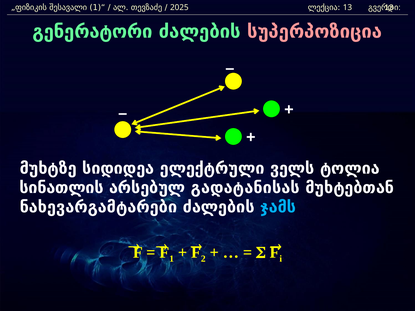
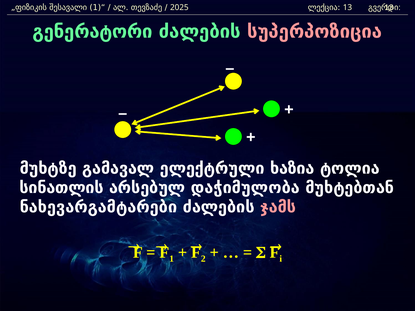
სიდიდეა: სიდიდეა -> გამავალ
ველს: ველს -> ხაზია
გადატანისას: გადატანისას -> დაჭიმულობა
ჯამს colour: light blue -> pink
